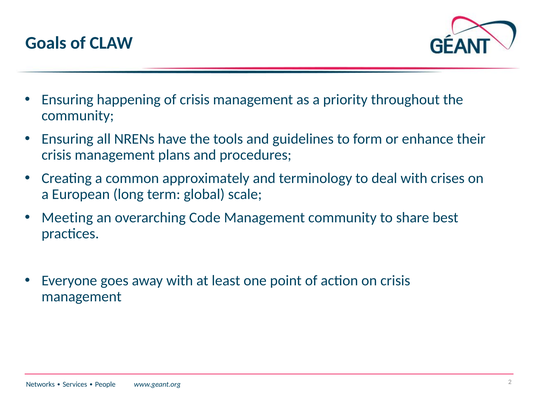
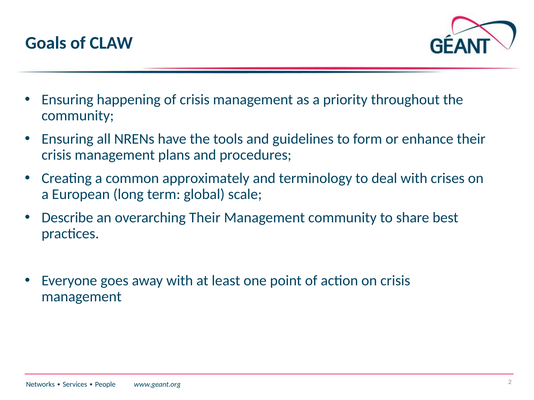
Meeting: Meeting -> Describe
overarching Code: Code -> Their
